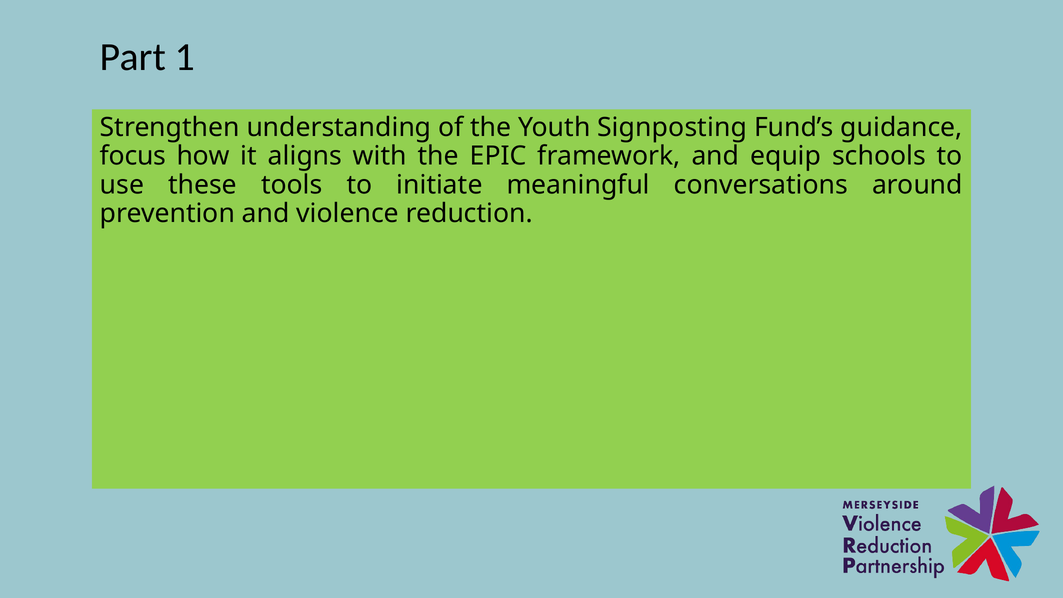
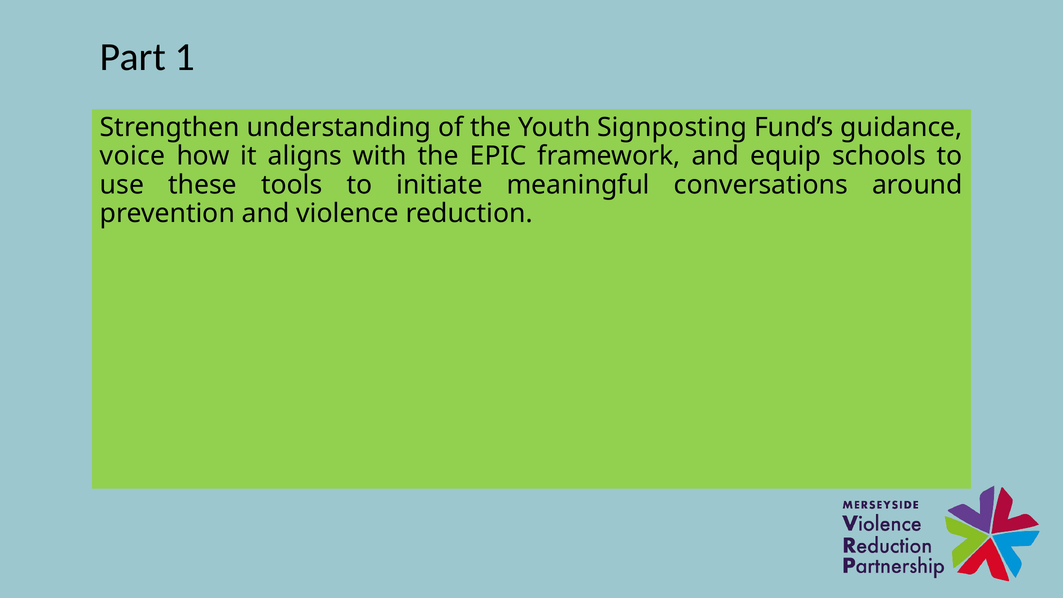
focus: focus -> voice
